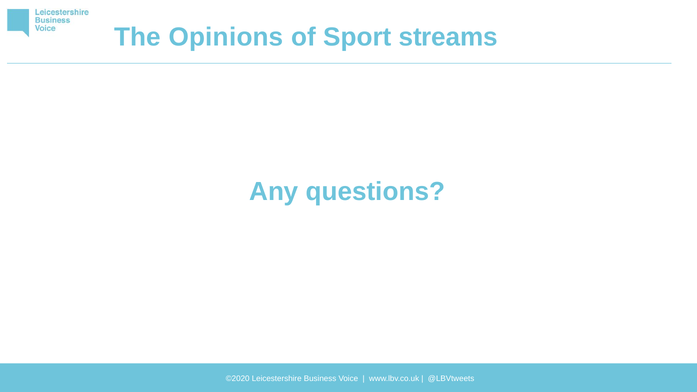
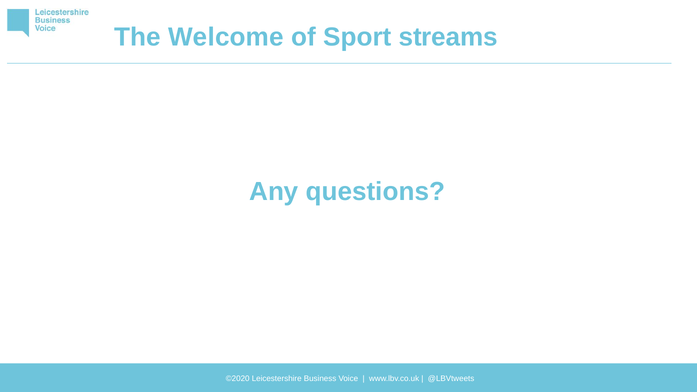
Opinions: Opinions -> Welcome
